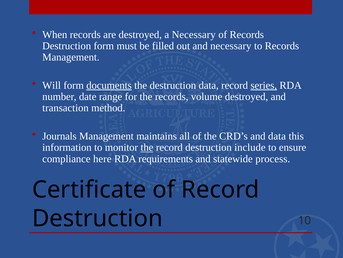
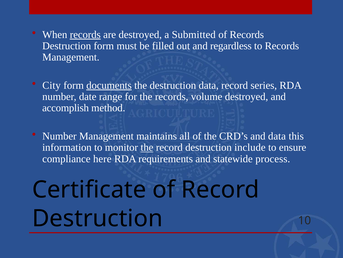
records at (85, 34) underline: none -> present
a Necessary: Necessary -> Submitted
and necessary: necessary -> regardless
Will: Will -> City
series underline: present -> none
transaction: transaction -> accomplish
Journals at (59, 136): Journals -> Number
